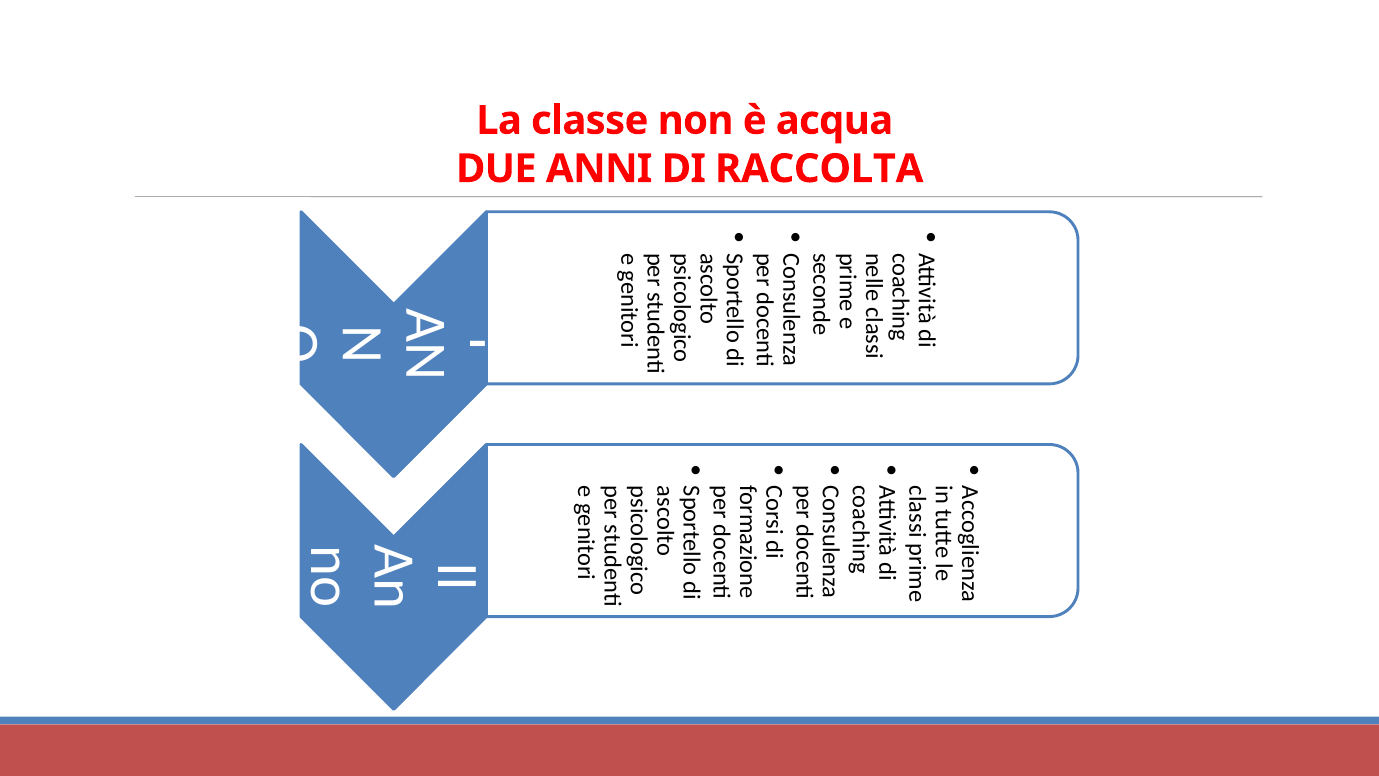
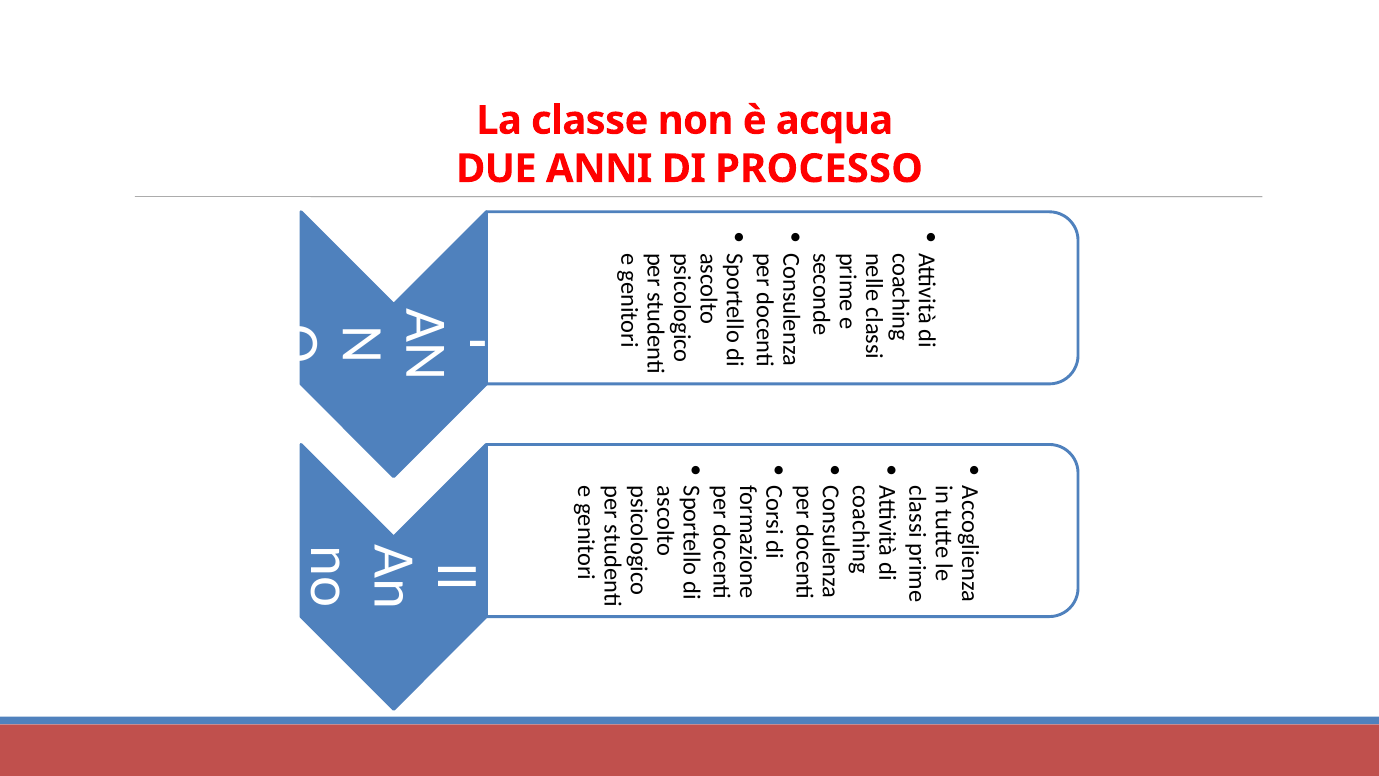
RACCOLTA: RACCOLTA -> PROCESSO
